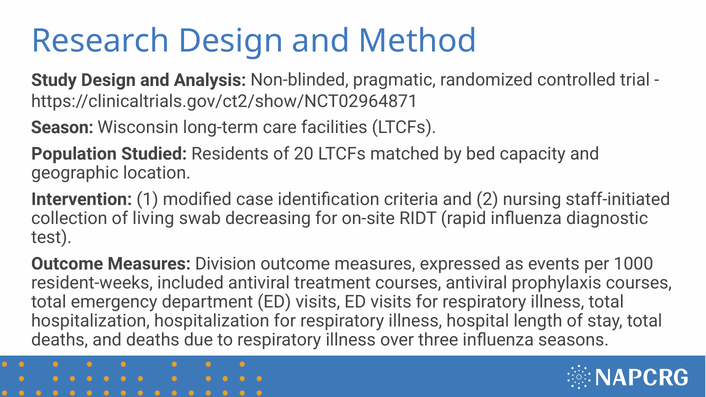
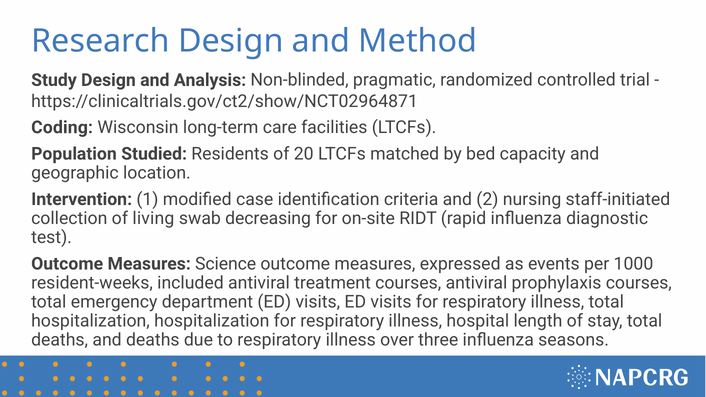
Season: Season -> Coding
Division: Division -> Science
